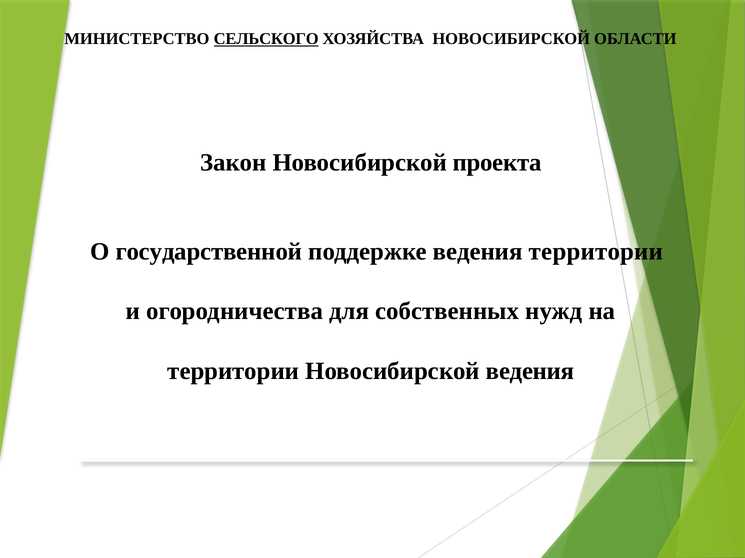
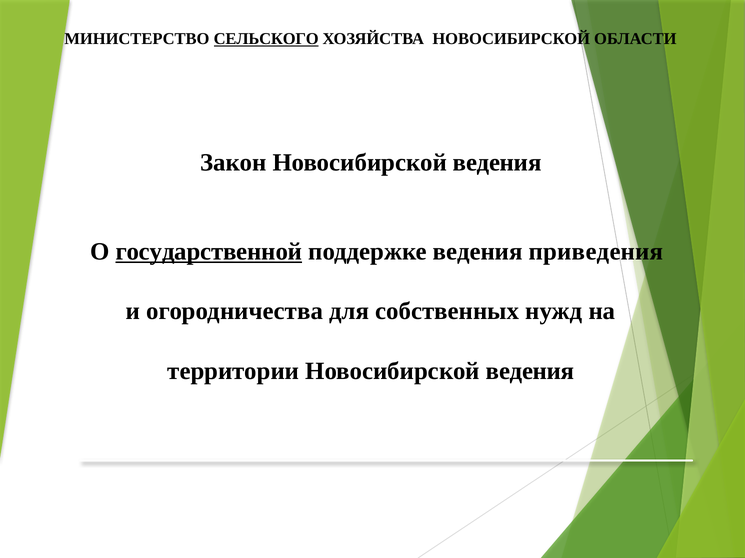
Закон Новосибирской проекта: проекта -> ведения
государственной underline: none -> present
ведения территории: территории -> приведения
